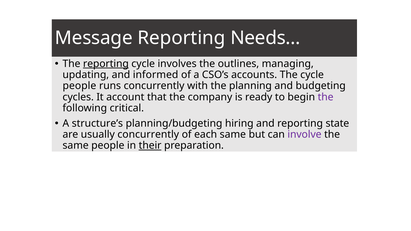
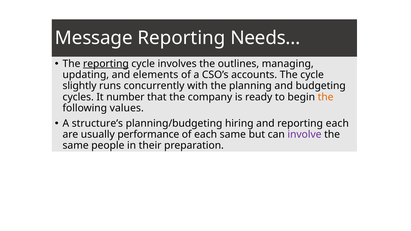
informed: informed -> elements
people at (79, 86): people -> slightly
account: account -> number
the at (326, 97) colour: purple -> orange
critical: critical -> values
reporting state: state -> each
usually concurrently: concurrently -> performance
their underline: present -> none
